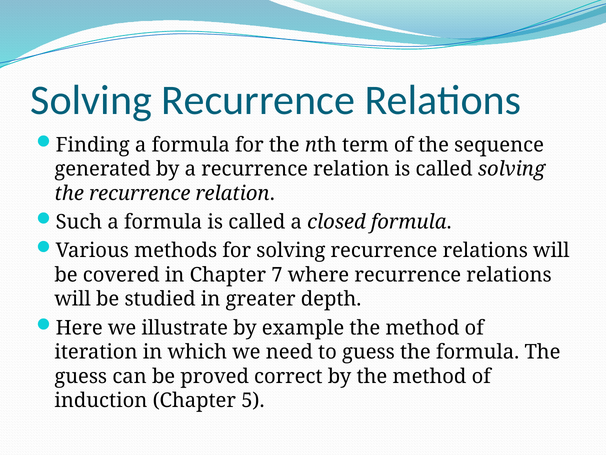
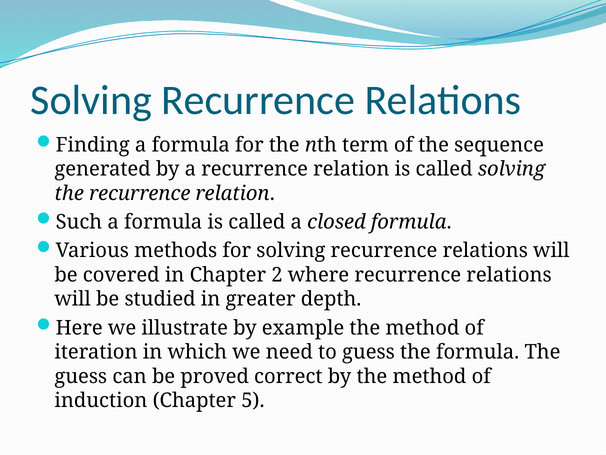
7: 7 -> 2
